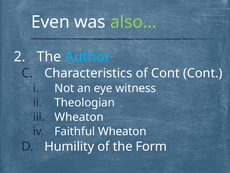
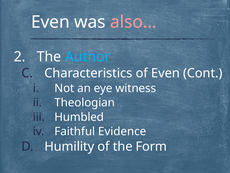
also… colour: light green -> pink
of Cont: Cont -> Even
Wheaton at (79, 117): Wheaton -> Humbled
Faithful Wheaton: Wheaton -> Evidence
